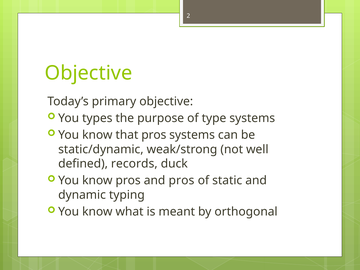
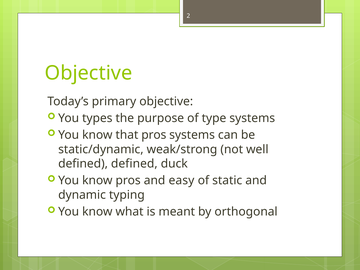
defined records: records -> defined
and pros: pros -> easy
